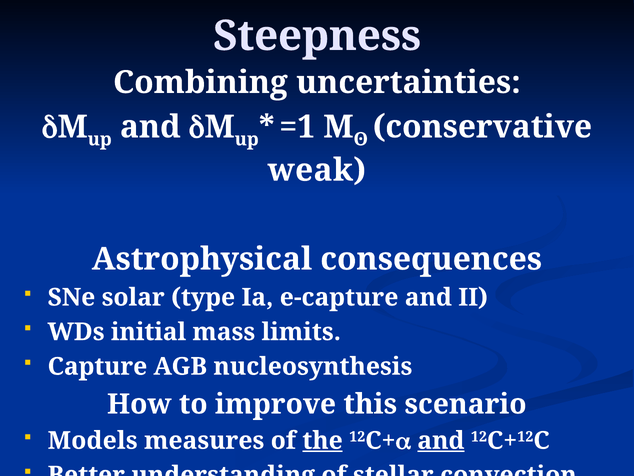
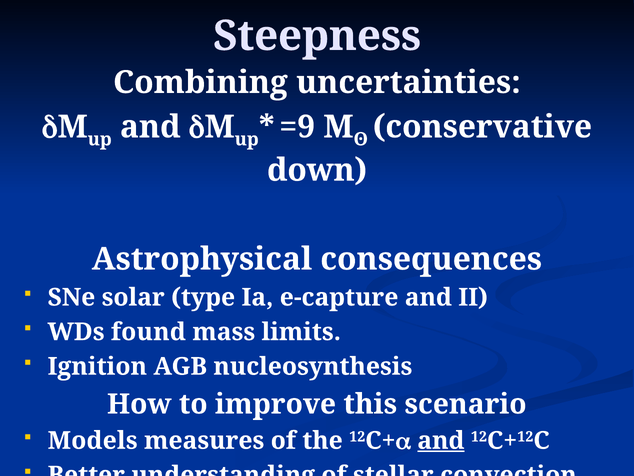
=1: =1 -> =9
weak: weak -> down
initial: initial -> found
Capture: Capture -> Ignition
the underline: present -> none
